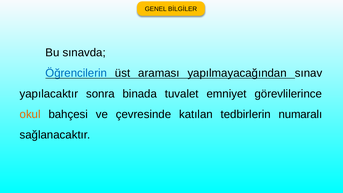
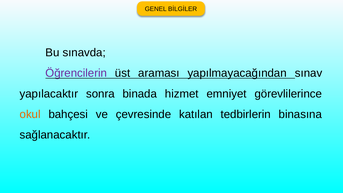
Öğrencilerin colour: blue -> purple
tuvalet: tuvalet -> hizmet
numaralı: numaralı -> binasına
